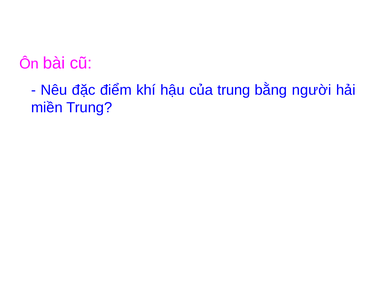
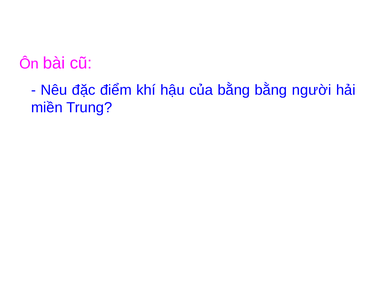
của trung: trung -> bằng
